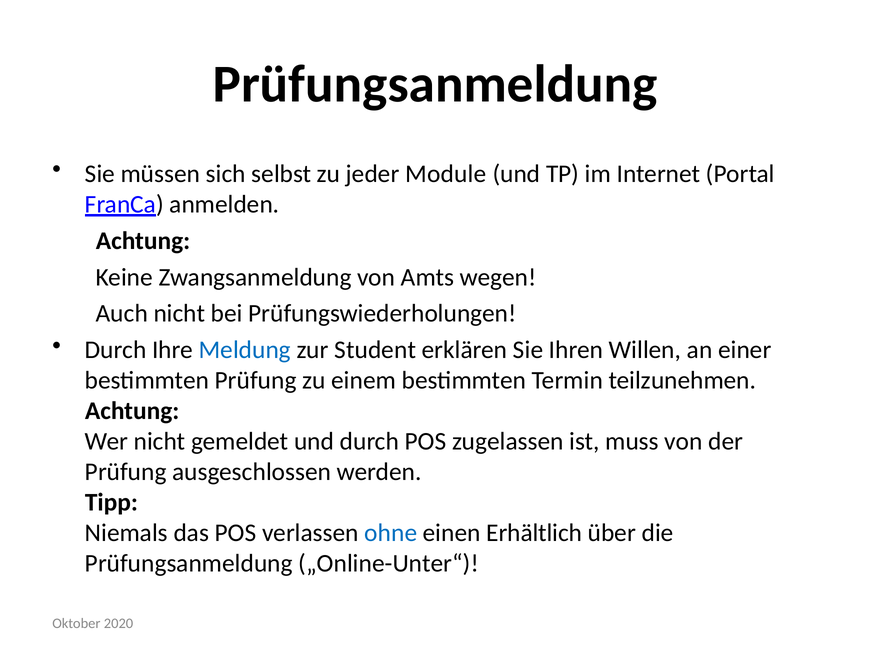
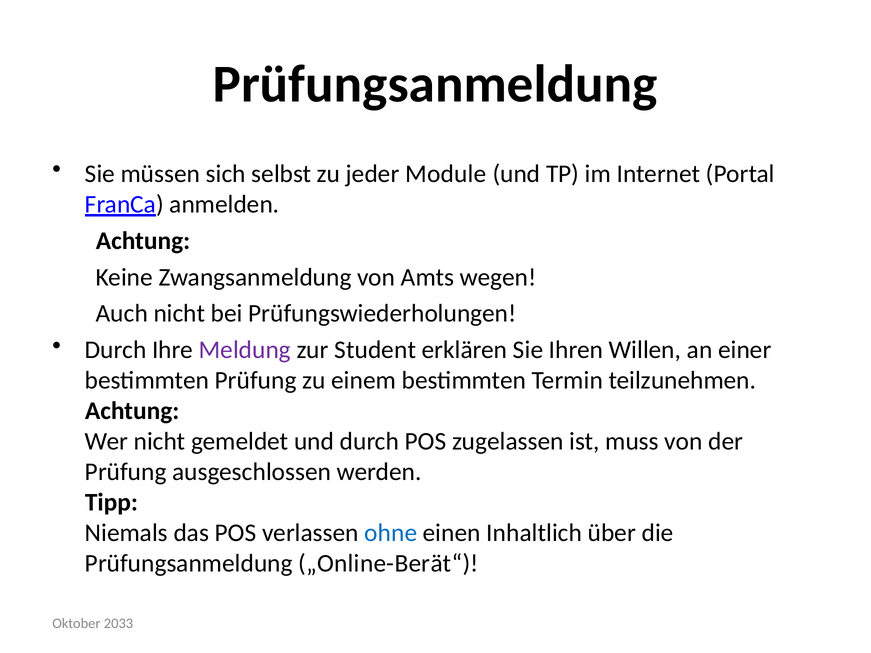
Meldung colour: blue -> purple
Erhältlich: Erhältlich -> Inhaltlich
„Online-Unter“: „Online-Unter“ -> „Online-Berät“
2020: 2020 -> 2033
